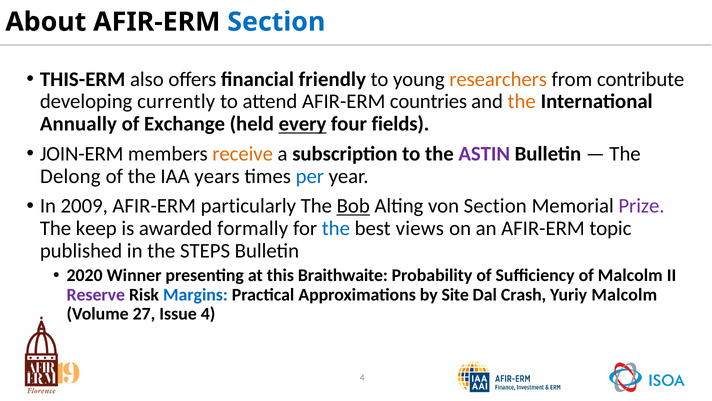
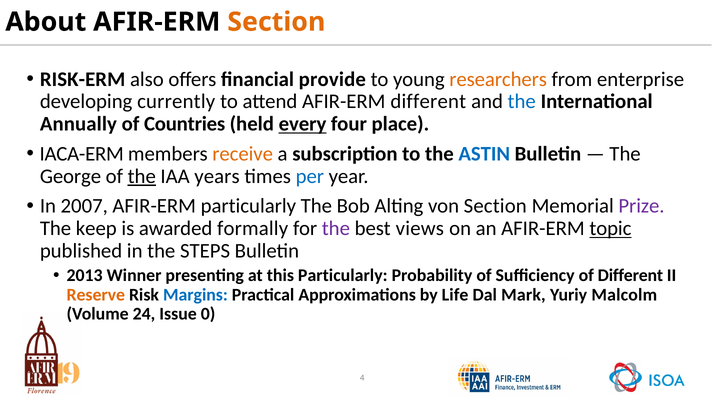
Section at (276, 22) colour: blue -> orange
THIS-ERM: THIS-ERM -> RISK-ERM
friendly: friendly -> provide
contribute: contribute -> enterprise
AFIR-ERM countries: countries -> different
the at (522, 101) colour: orange -> blue
Exchange: Exchange -> Countries
fields: fields -> place
JOIN-ERM: JOIN-ERM -> IACA-ERM
ASTIN colour: purple -> blue
Delong: Delong -> George
the at (142, 176) underline: none -> present
2009: 2009 -> 2007
Bob underline: present -> none
the at (336, 228) colour: blue -> purple
topic underline: none -> present
2020: 2020 -> 2013
this Braithwaite: Braithwaite -> Particularly
of Malcolm: Malcolm -> Different
Reserve colour: purple -> orange
Site: Site -> Life
Crash: Crash -> Mark
27: 27 -> 24
Issue 4: 4 -> 0
